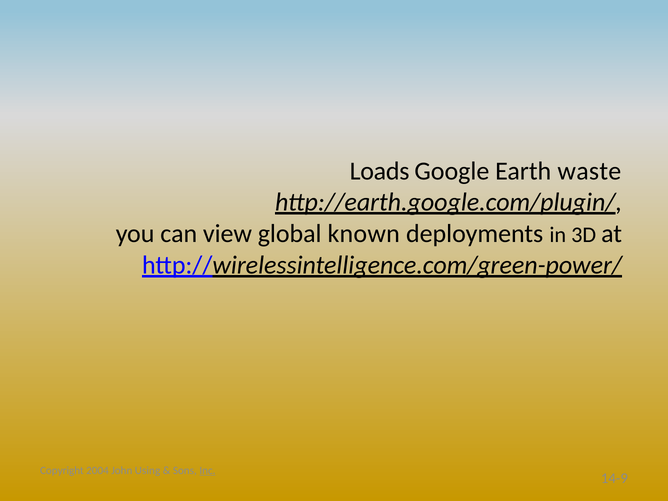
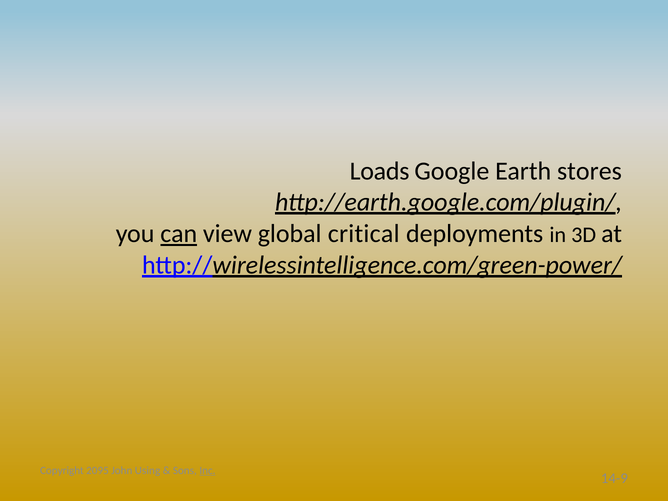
waste: waste -> stores
can underline: none -> present
known: known -> critical
2004: 2004 -> 2095
